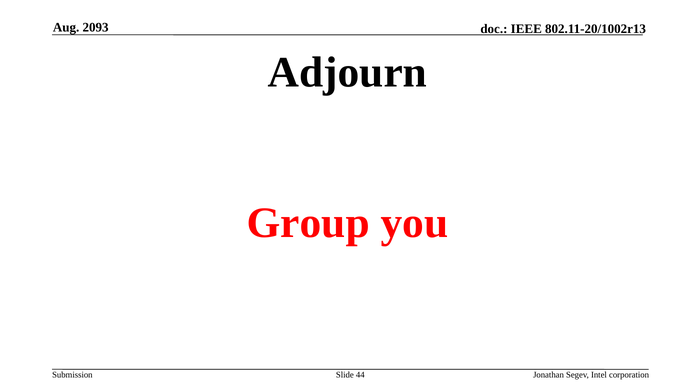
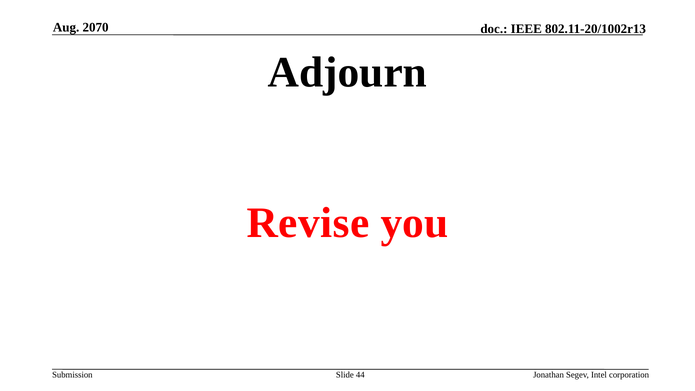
2093: 2093 -> 2070
Group: Group -> Revise
